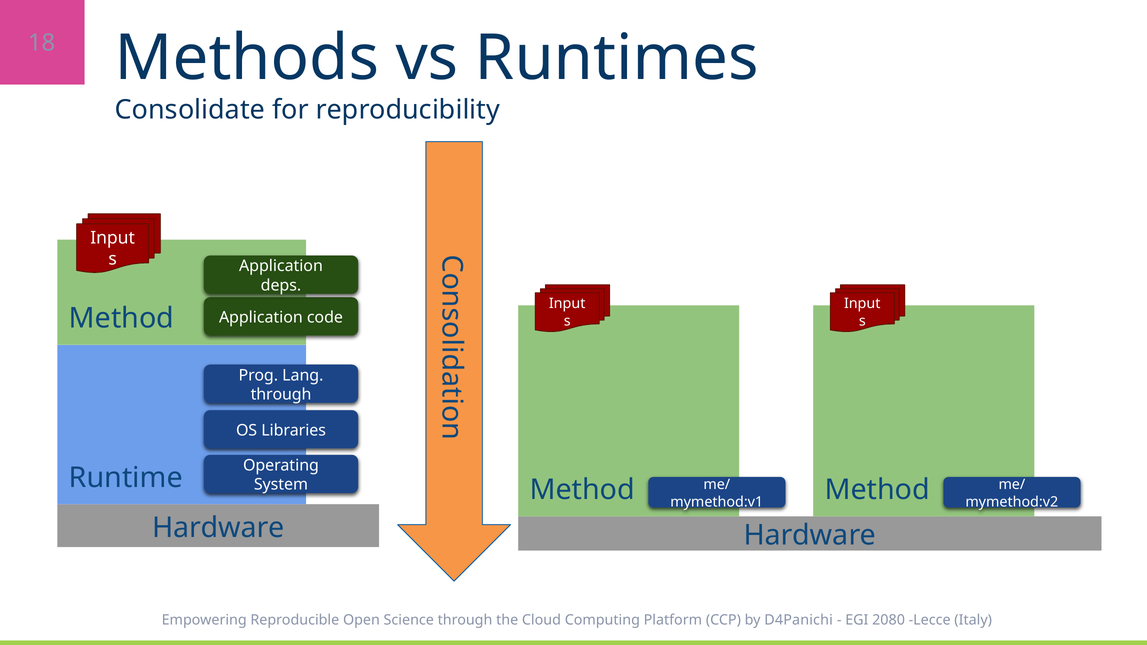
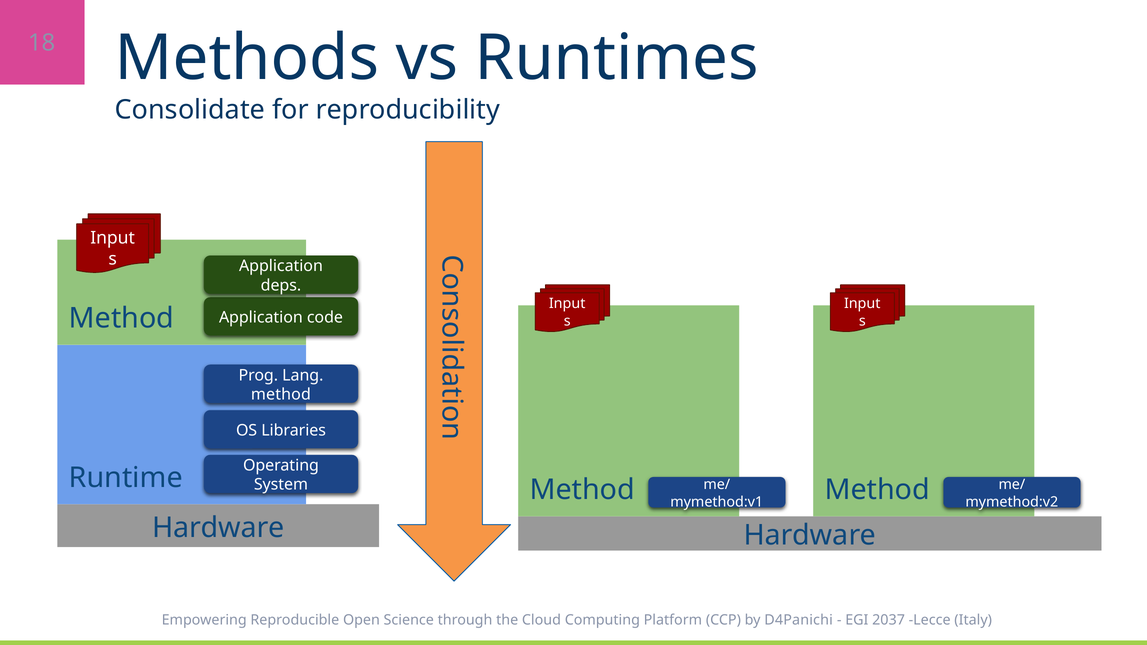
through at (281, 394): through -> method
2080: 2080 -> 2037
